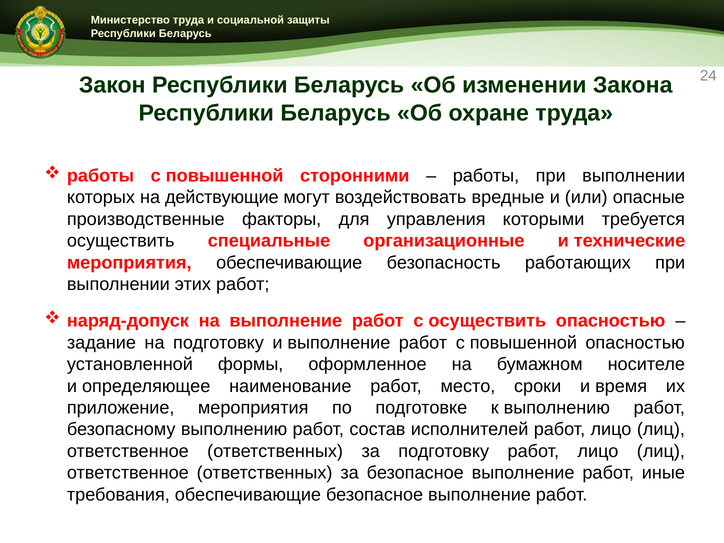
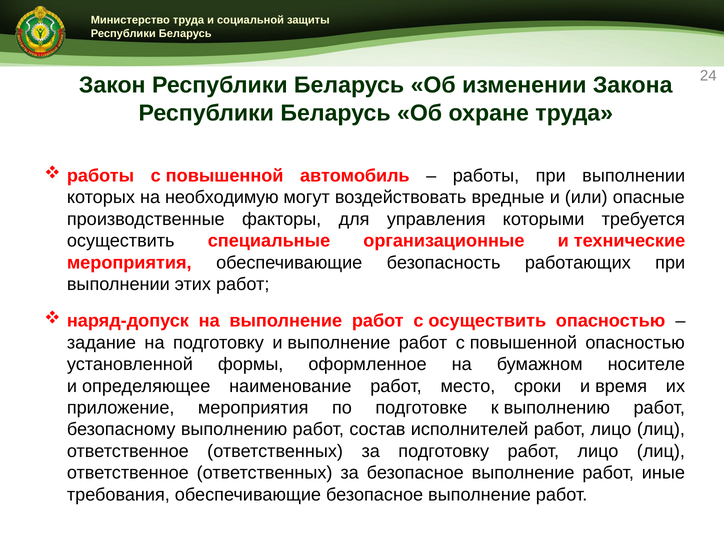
сторонними: сторонними -> автомобиль
действующие: действующие -> необходимую
